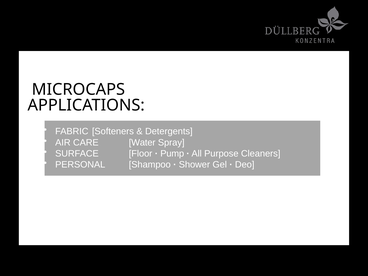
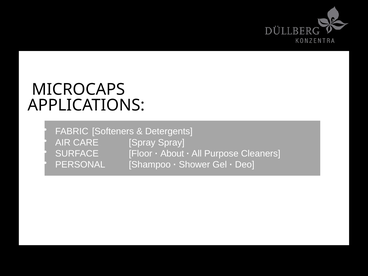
CARE Water: Water -> Spray
Pump: Pump -> About
